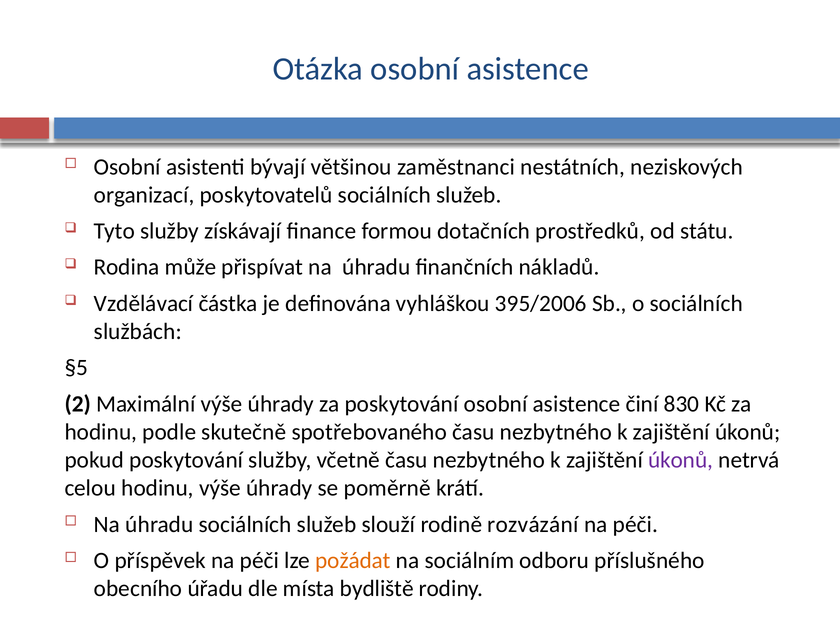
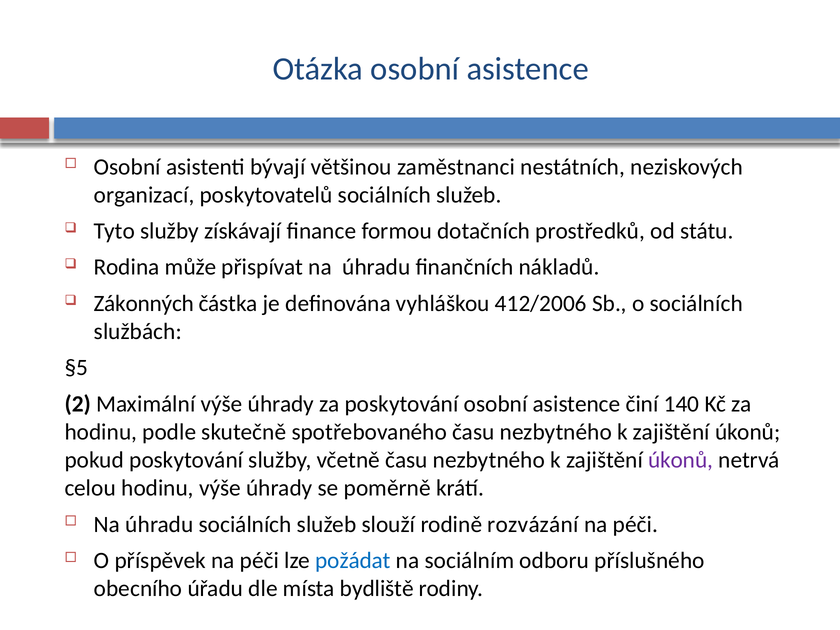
Vzdělávací: Vzdělávací -> Zákonných
395/2006: 395/2006 -> 412/2006
830: 830 -> 140
požádat colour: orange -> blue
